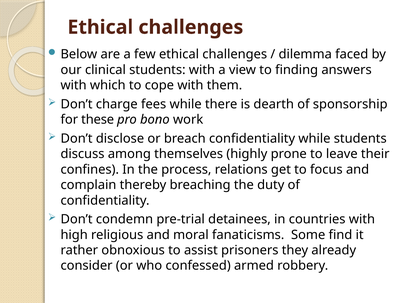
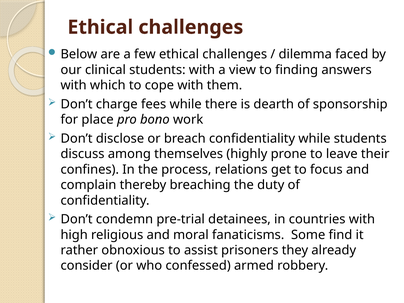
these: these -> place
